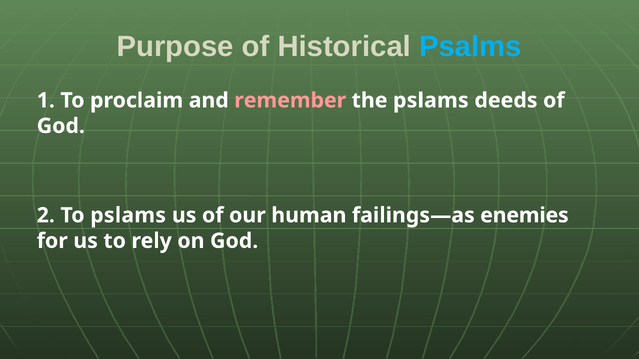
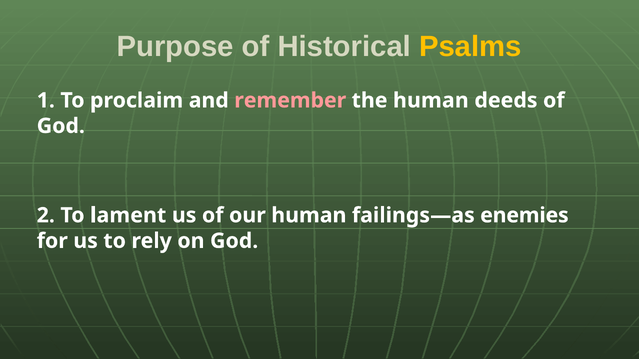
Psalms colour: light blue -> yellow
the pslams: pslams -> human
To pslams: pslams -> lament
